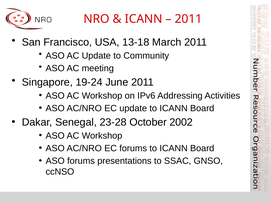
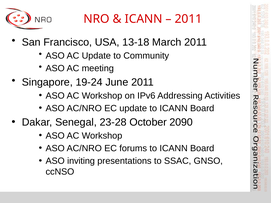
2002: 2002 -> 2090
ASO forums: forums -> inviting
